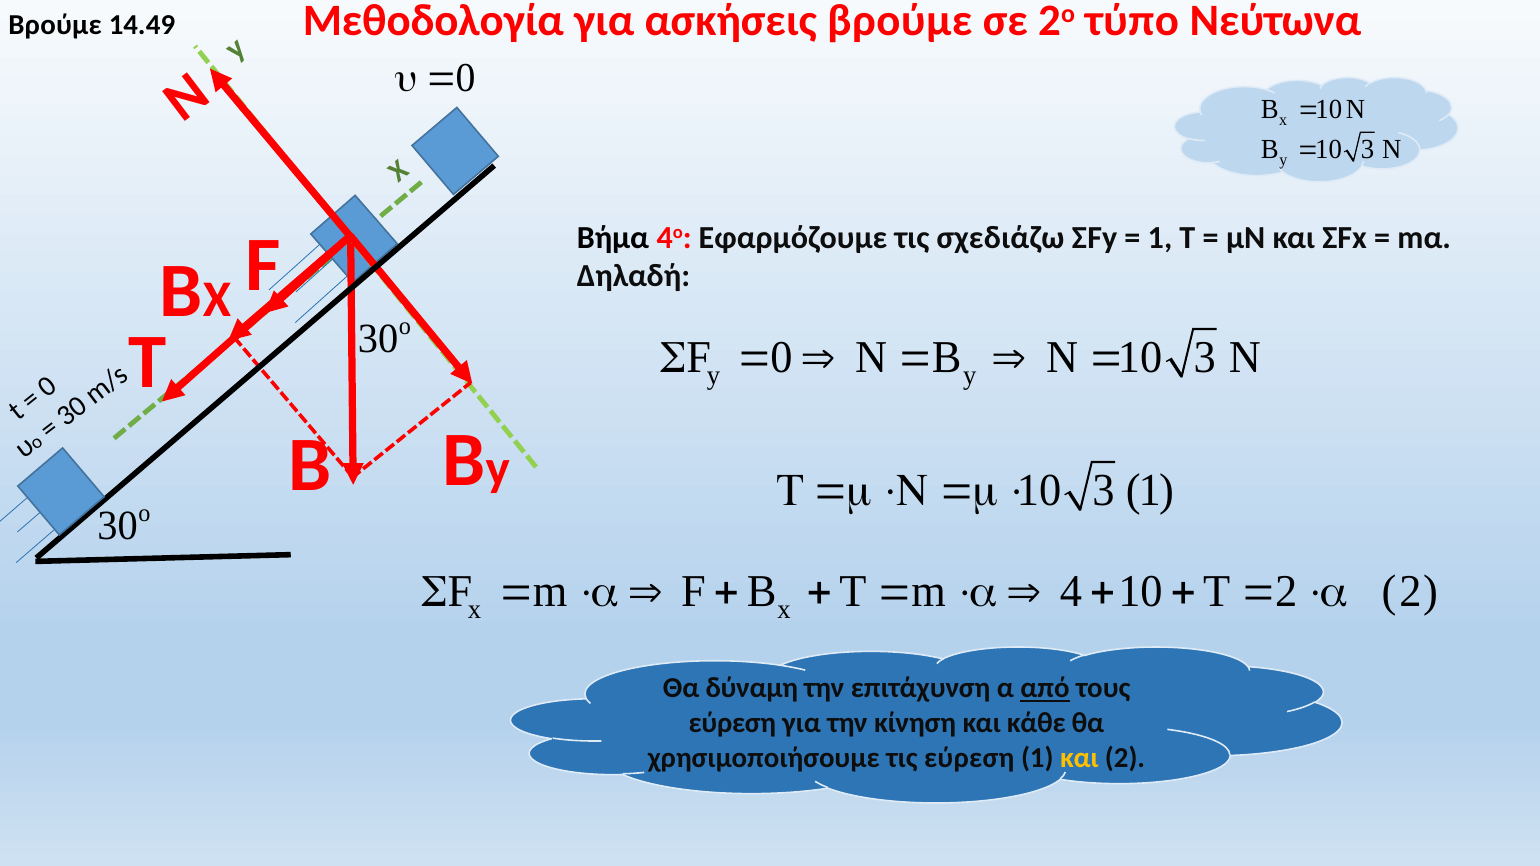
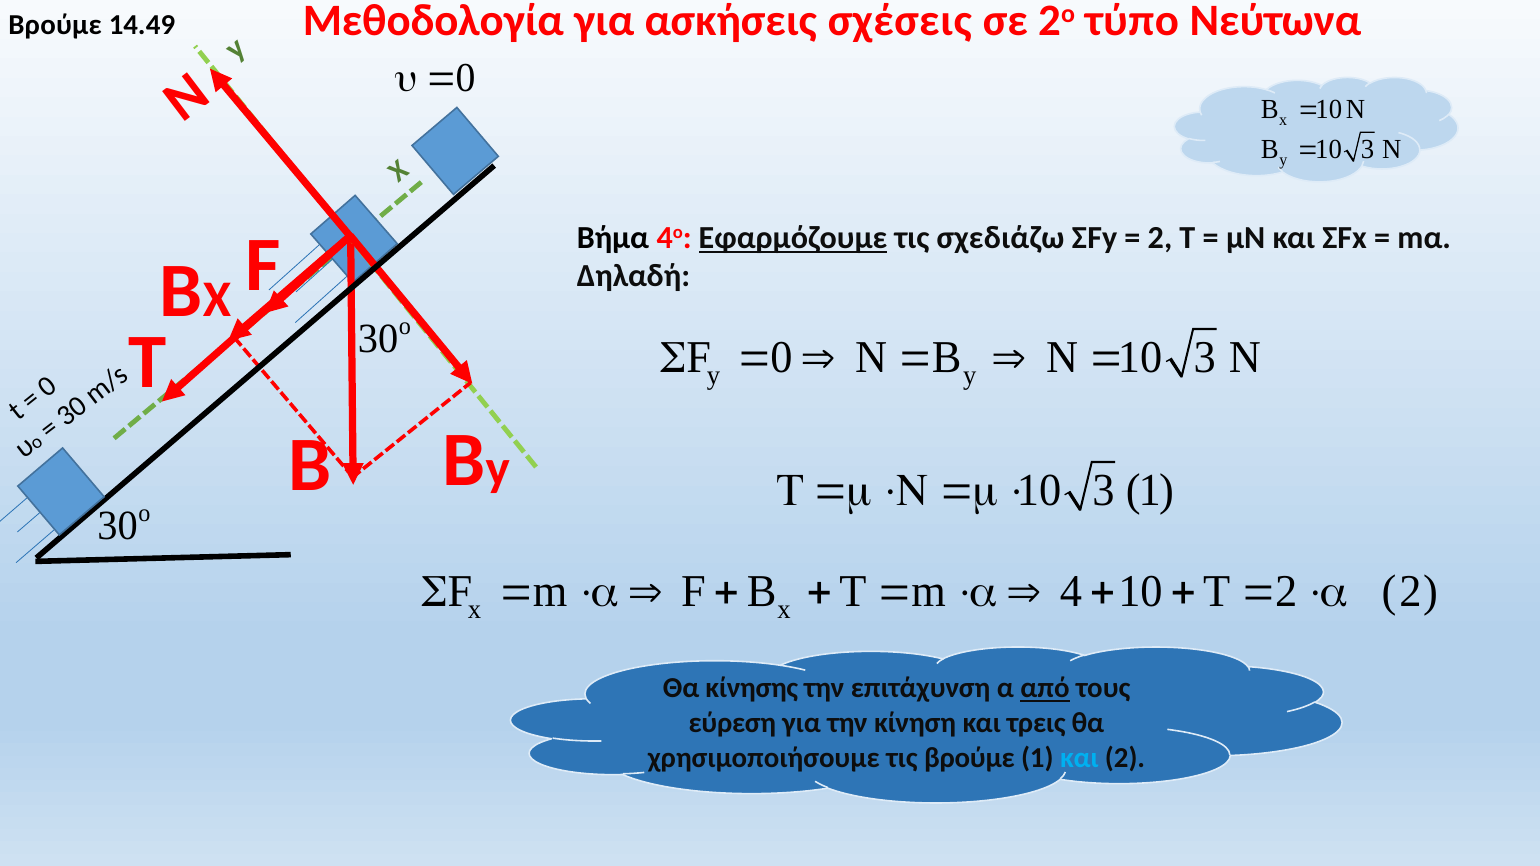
ασκήσεις βρούμε: βρούμε -> σχέσεις
Εφαρμόζουμε underline: none -> present
1 at (1160, 238): 1 -> 2
δύναμη: δύναμη -> κίνησης
κάθε: κάθε -> τρεις
τις εύρεση: εύρεση -> βρούμε
και at (1079, 758) colour: yellow -> light blue
